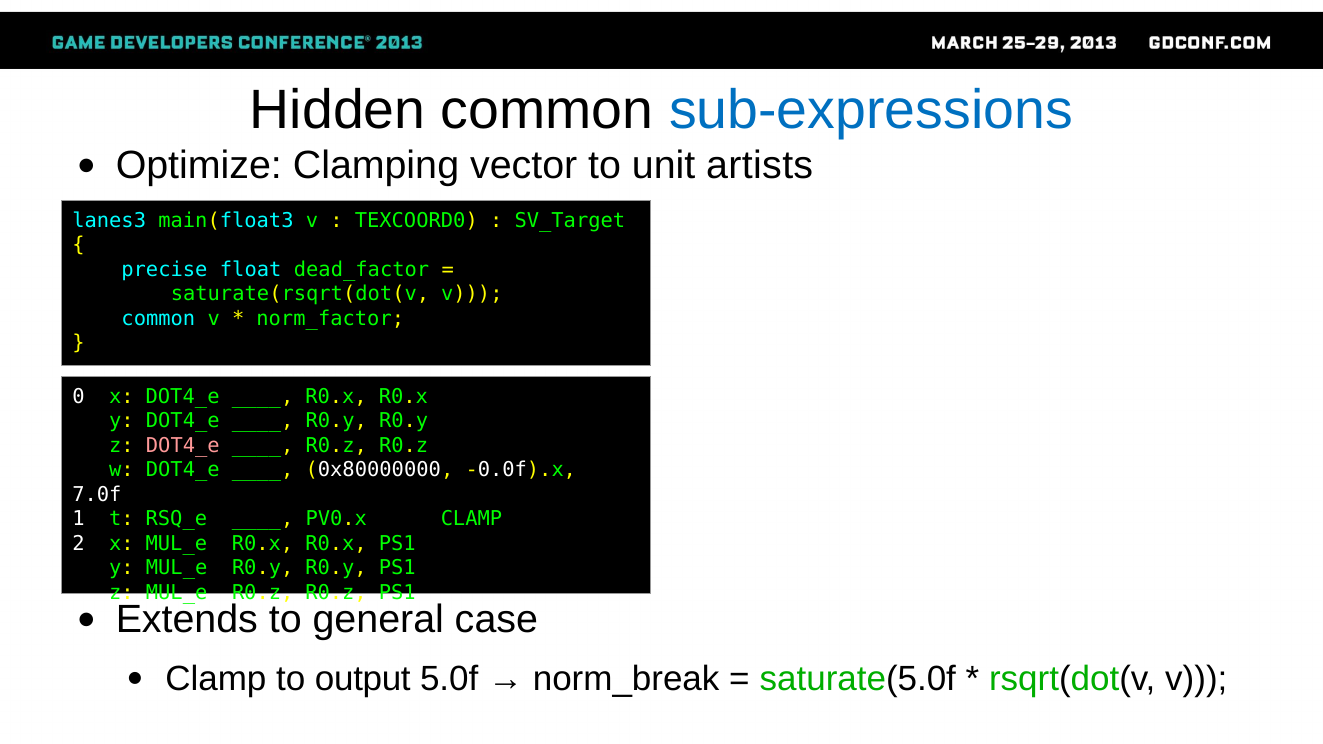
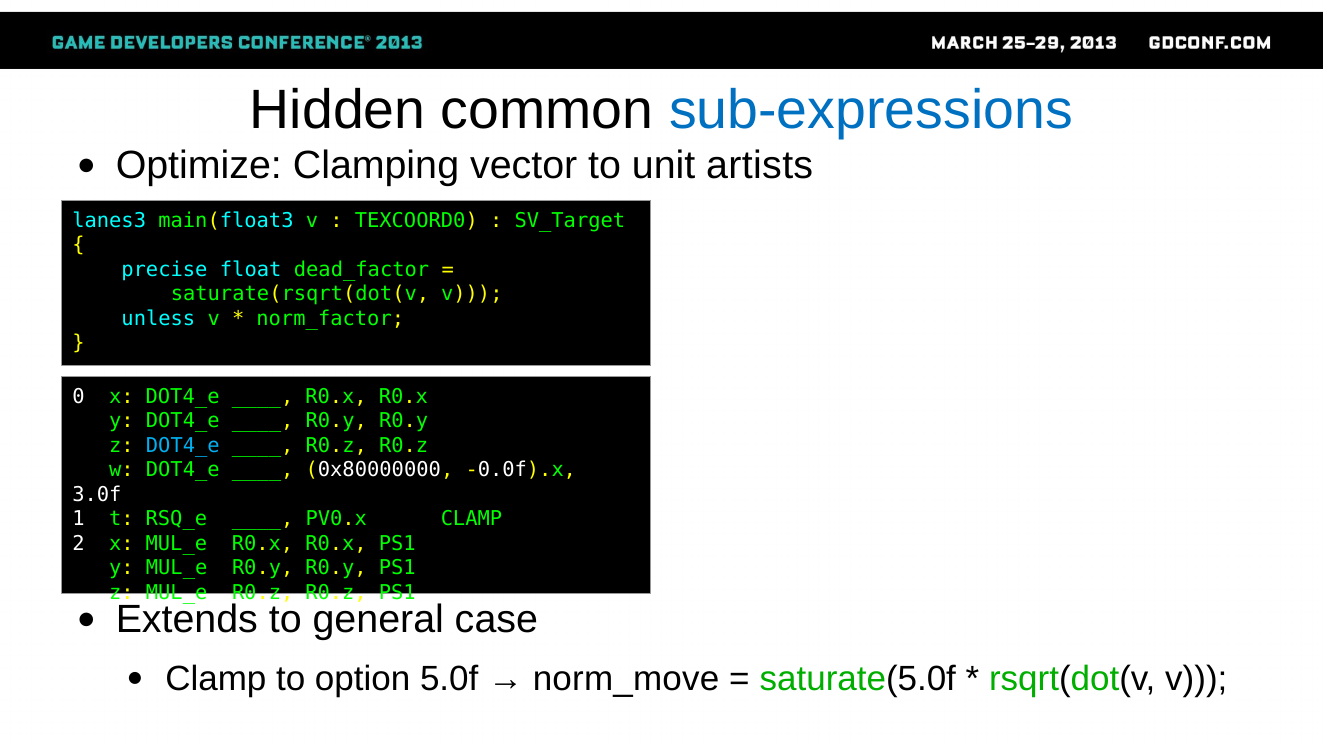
common at (158, 319): common -> unless
DOT4_e at (183, 445) colour: pink -> light blue
7.0f: 7.0f -> 3.0f
output: output -> option
norm_break: norm_break -> norm_move
